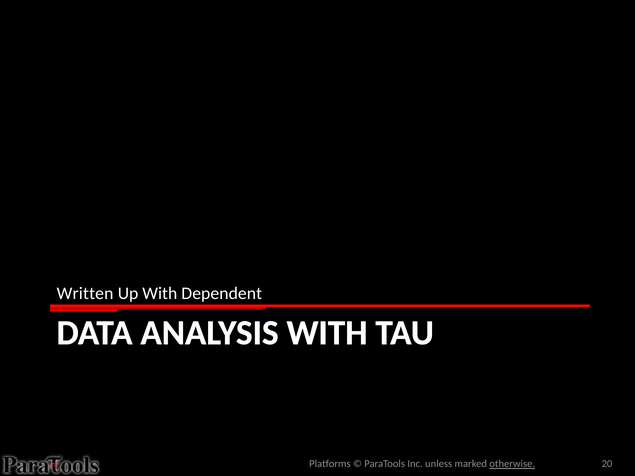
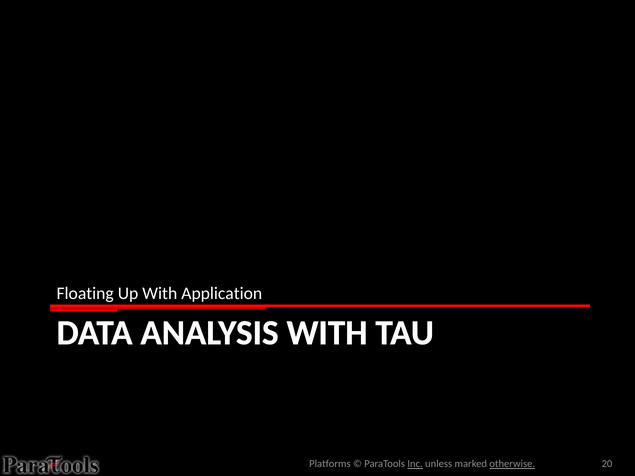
Written: Written -> Floating
Dependent: Dependent -> Application
Inc underline: none -> present
